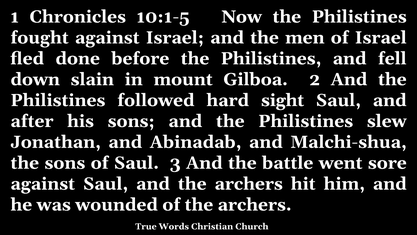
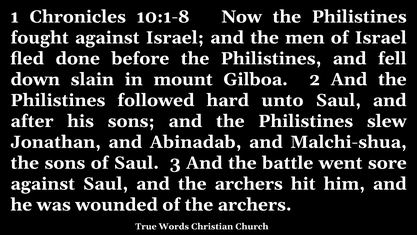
10:1-5: 10:1-5 -> 10:1-8
sight: sight -> unto
